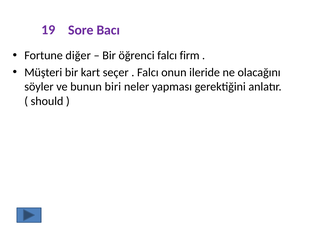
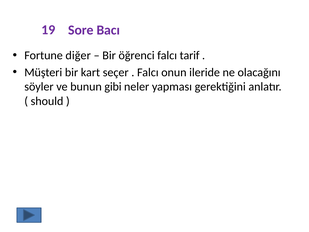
firm: firm -> tarif
biri: biri -> gibi
